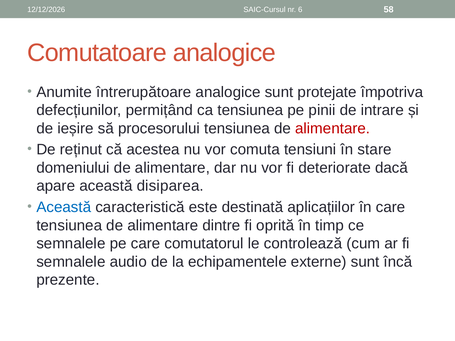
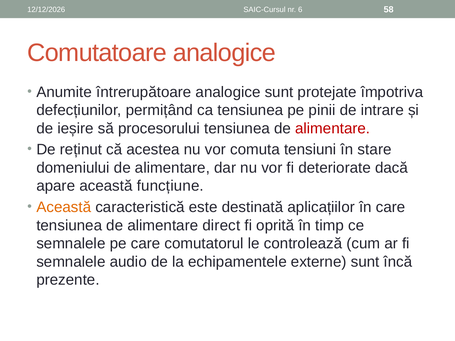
disiparea: disiparea -> funcțiune
Această at (64, 207) colour: blue -> orange
dintre: dintre -> direct
